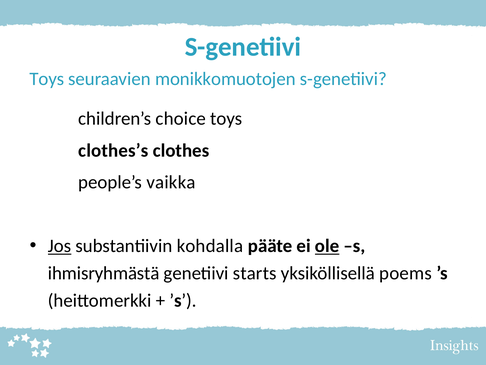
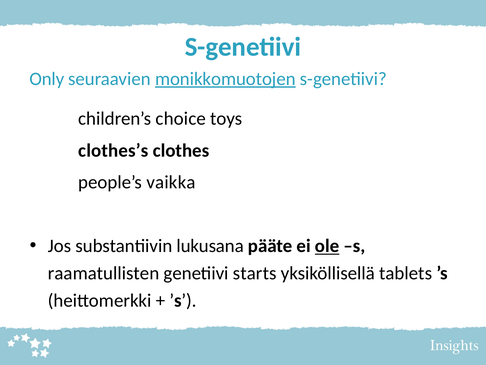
Toys at (47, 79): Toys -> Only
monikkomuotojen underline: none -> present
Jos underline: present -> none
kohdalla: kohdalla -> lukusana
ihmisryhmästä: ihmisryhmästä -> raamatullisten
poems: poems -> tablets
